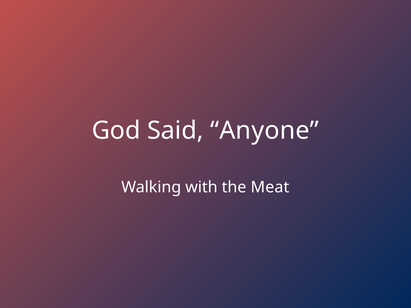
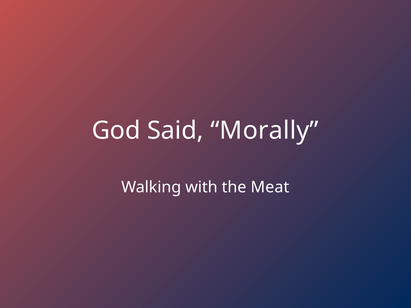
Anyone: Anyone -> Morally
